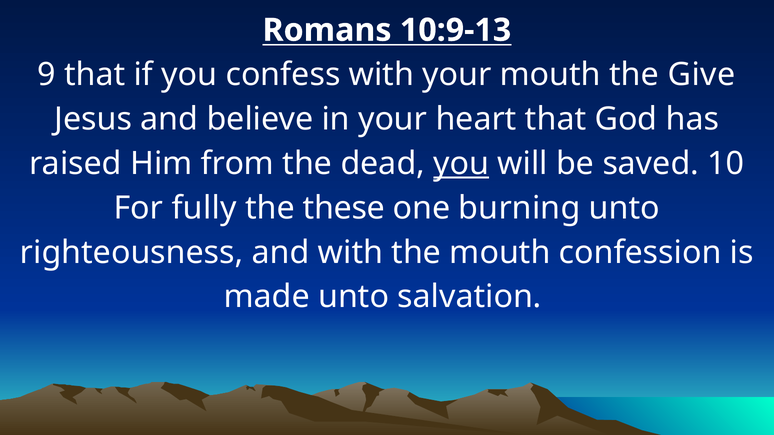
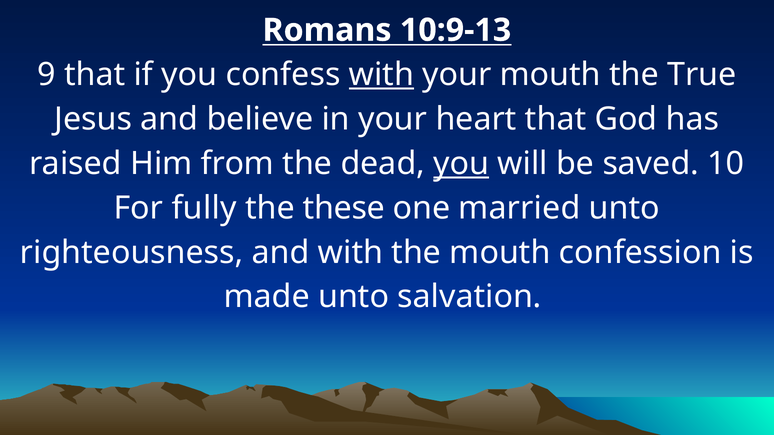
with at (381, 75) underline: none -> present
Give: Give -> True
burning: burning -> married
